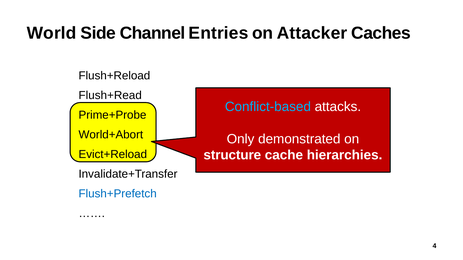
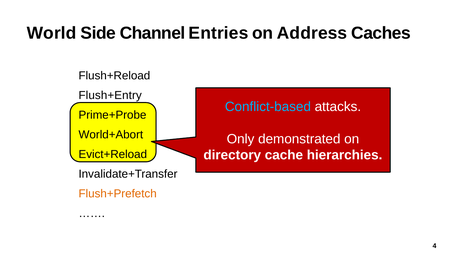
Attacker: Attacker -> Address
Flush+Read: Flush+Read -> Flush+Entry
structure: structure -> directory
Flush+Prefetch colour: blue -> orange
